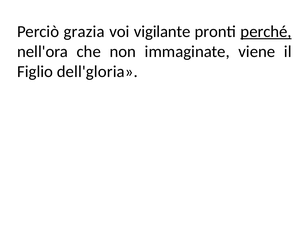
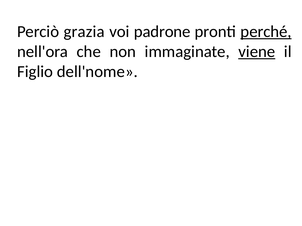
vigilante: vigilante -> padrone
viene underline: none -> present
dell'gloria: dell'gloria -> dell'nome
